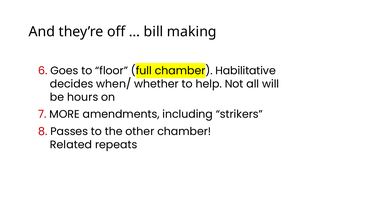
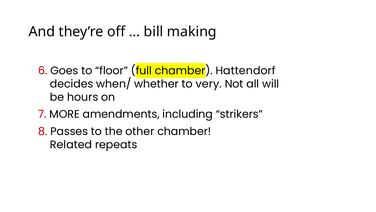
Habilitative: Habilitative -> Hattendorf
help: help -> very
